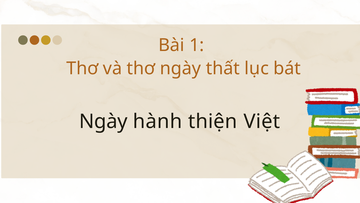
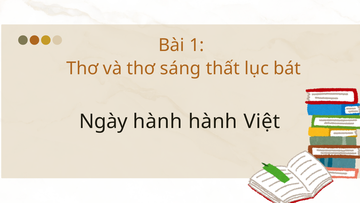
thơ ngày: ngày -> sáng
hành thiện: thiện -> hành
